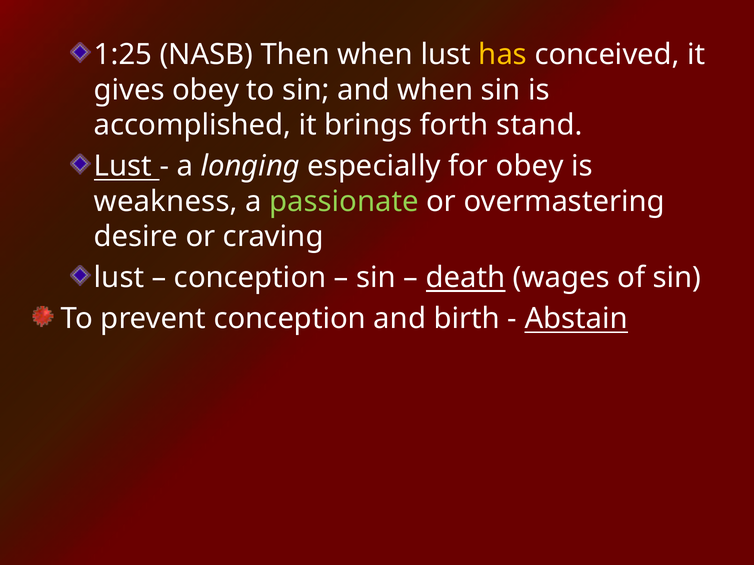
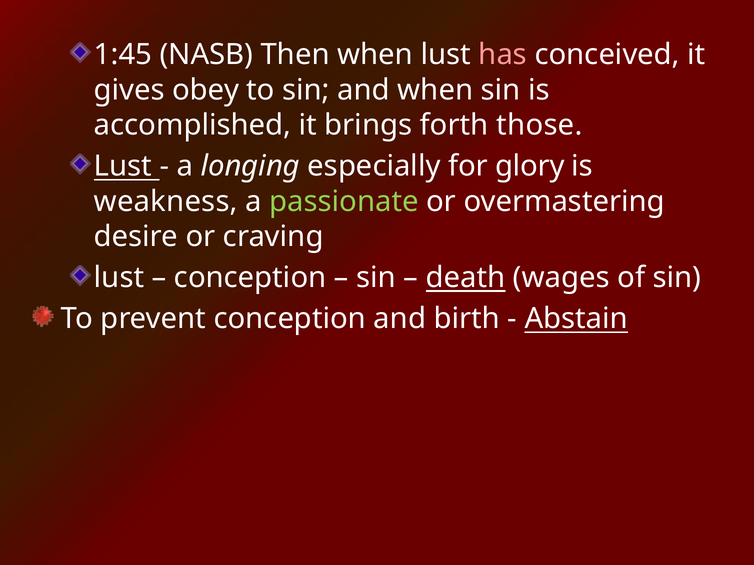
1:25: 1:25 -> 1:45
has colour: yellow -> pink
stand: stand -> those
for obey: obey -> glory
